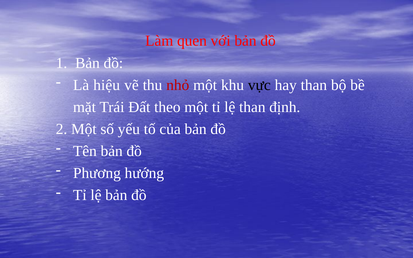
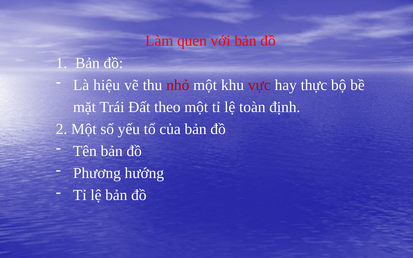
vực colour: black -> red
hay than: than -> thực
lệ than: than -> toàn
